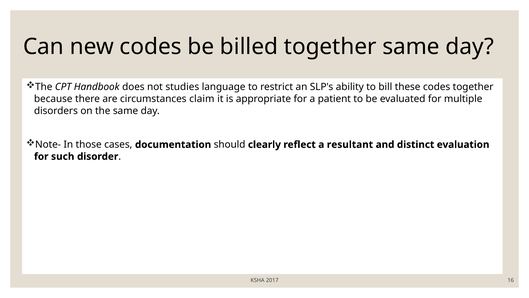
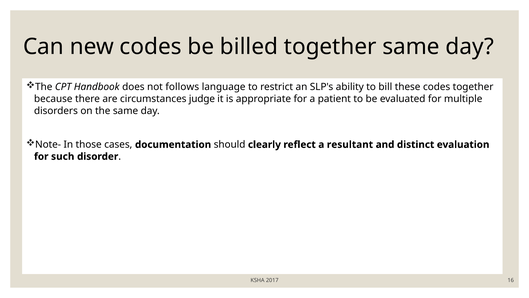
studies: studies -> follows
claim: claim -> judge
